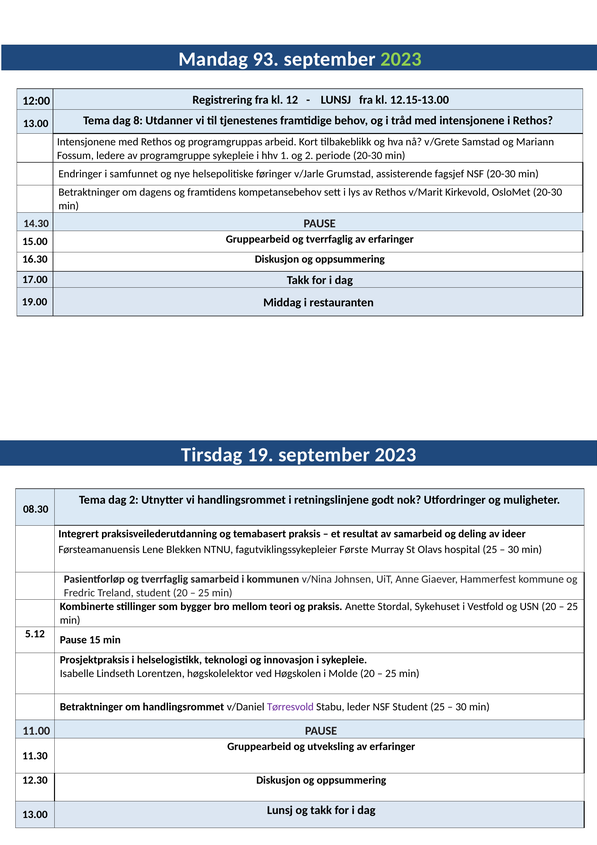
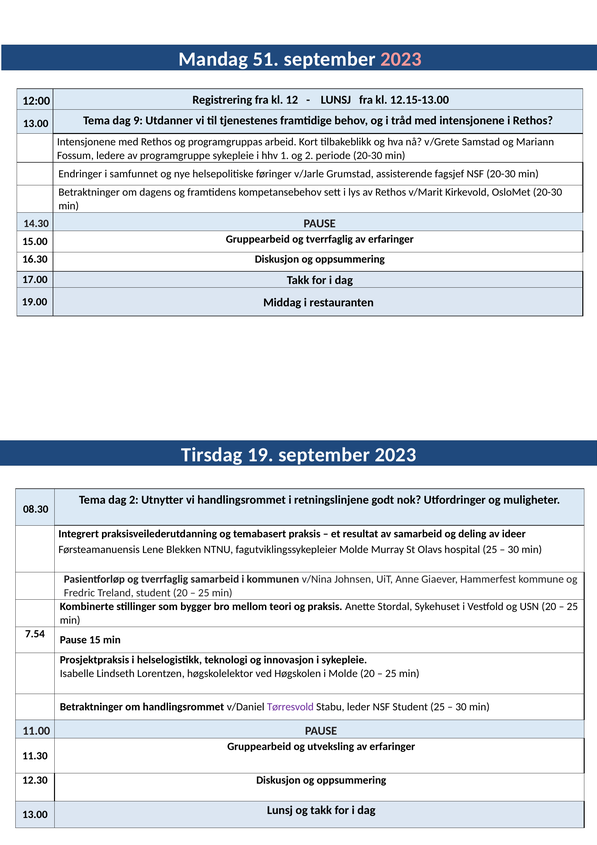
93: 93 -> 51
2023 at (401, 59) colour: light green -> pink
8: 8 -> 9
fagutviklingssykepleier Første: Første -> Molde
5.12: 5.12 -> 7.54
